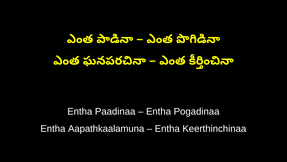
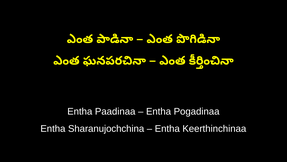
Aapathkaalamuna: Aapathkaalamuna -> Sharanujochchina
